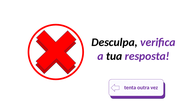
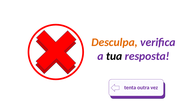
Desculpa colour: black -> orange
